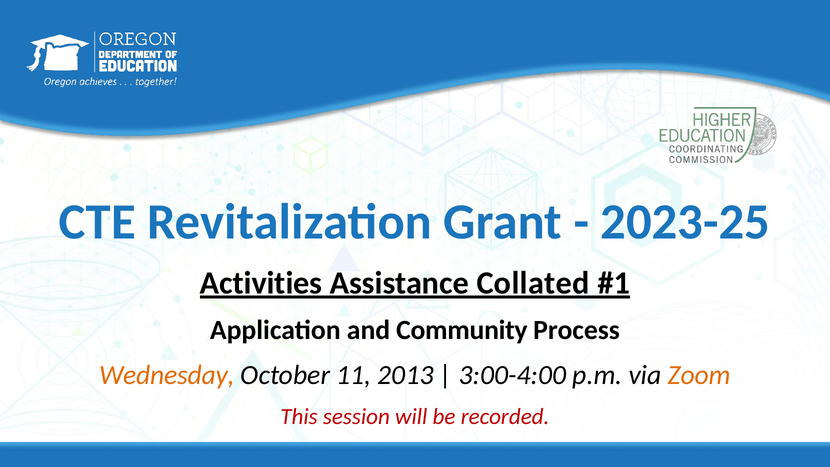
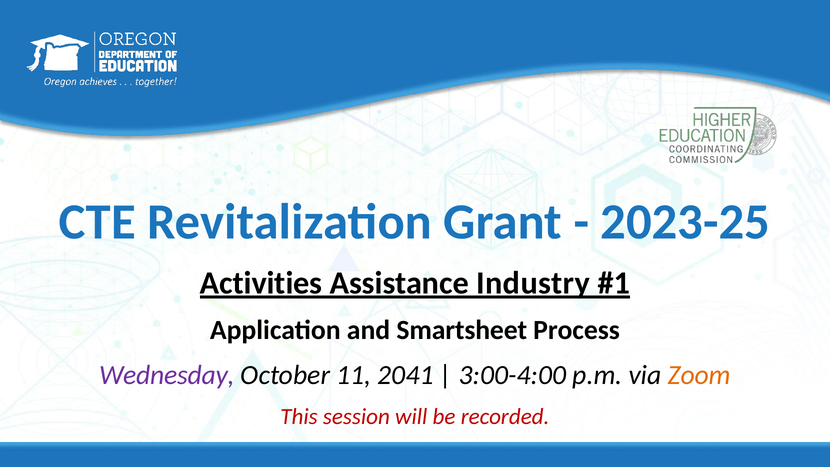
Collated: Collated -> Industry
Community: Community -> Smartsheet
Wednesday colour: orange -> purple
2013: 2013 -> 2041
